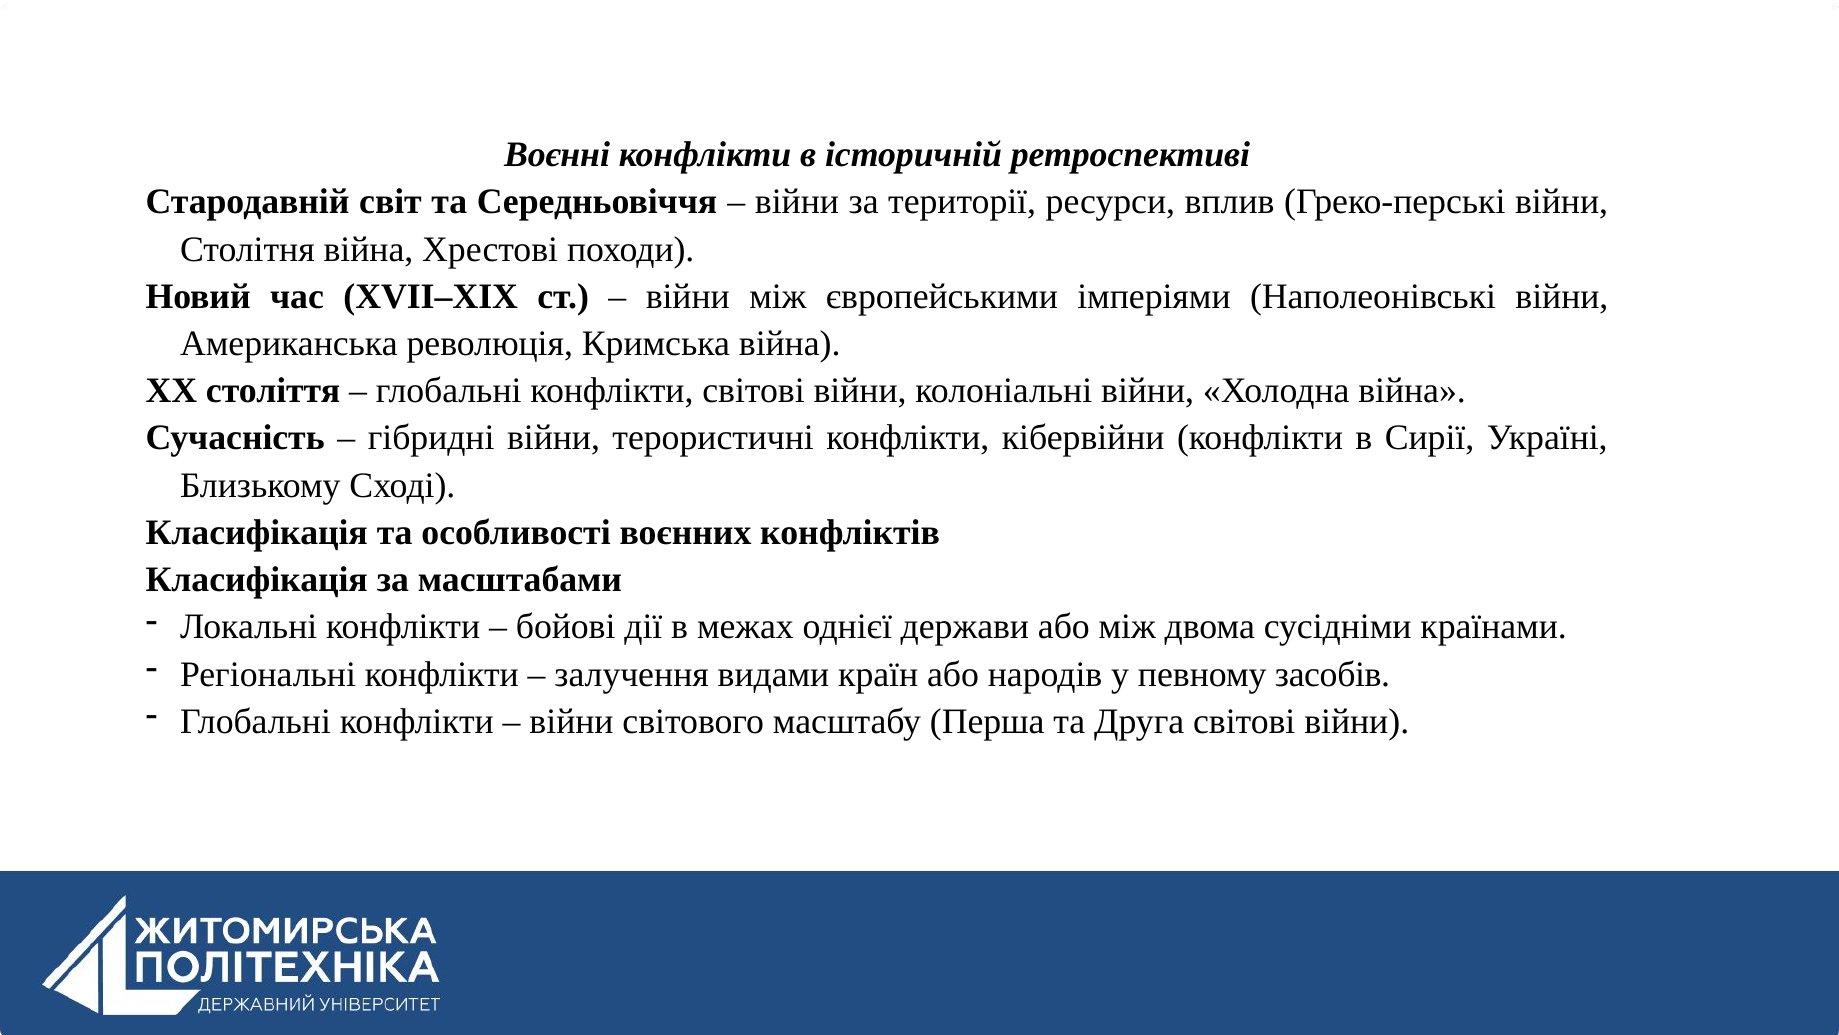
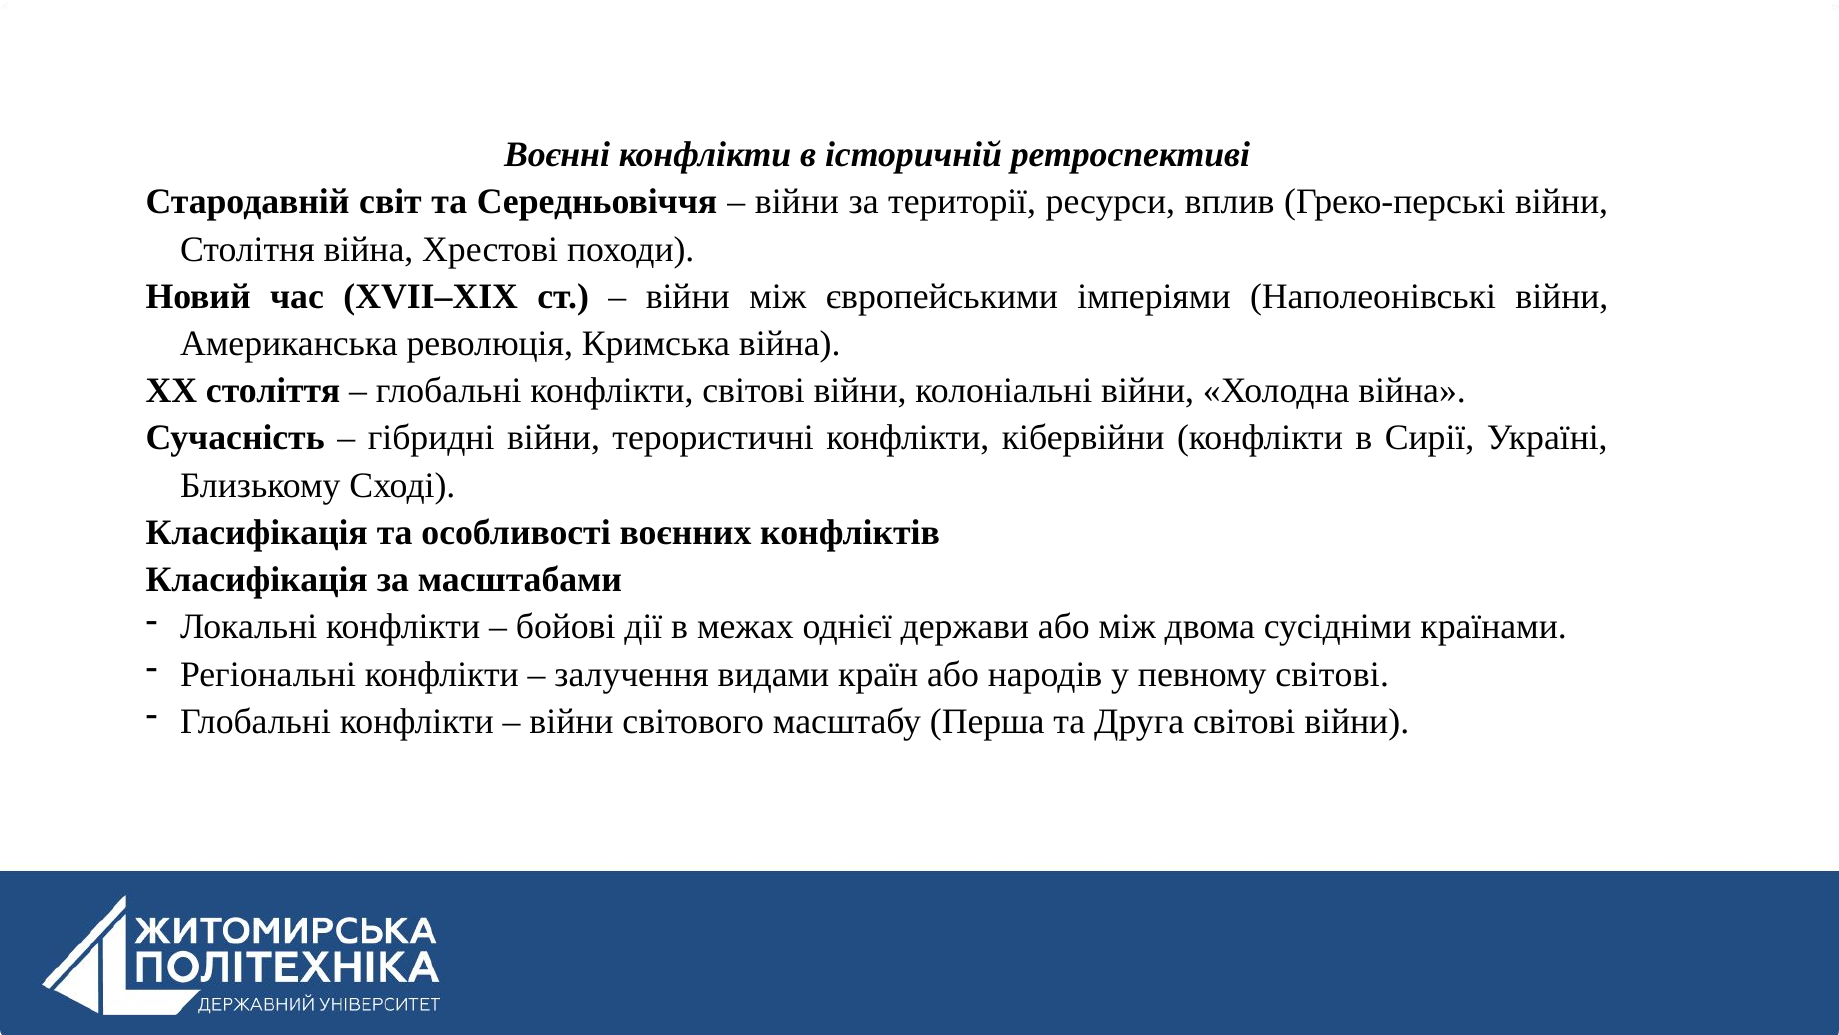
певному засобів: засобів -> світові
